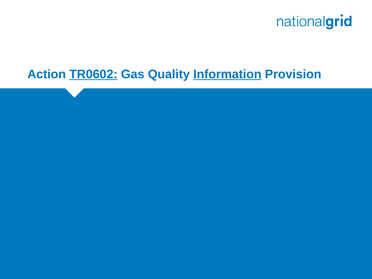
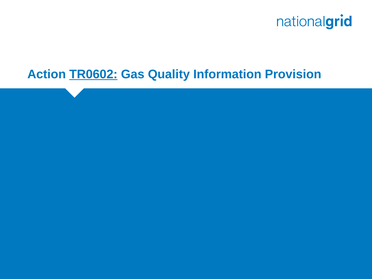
Information underline: present -> none
